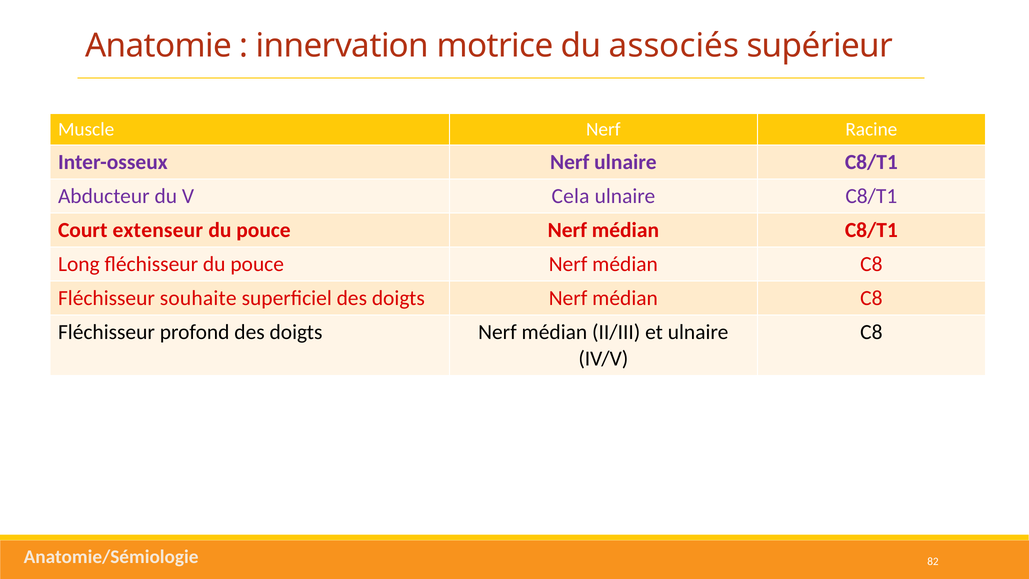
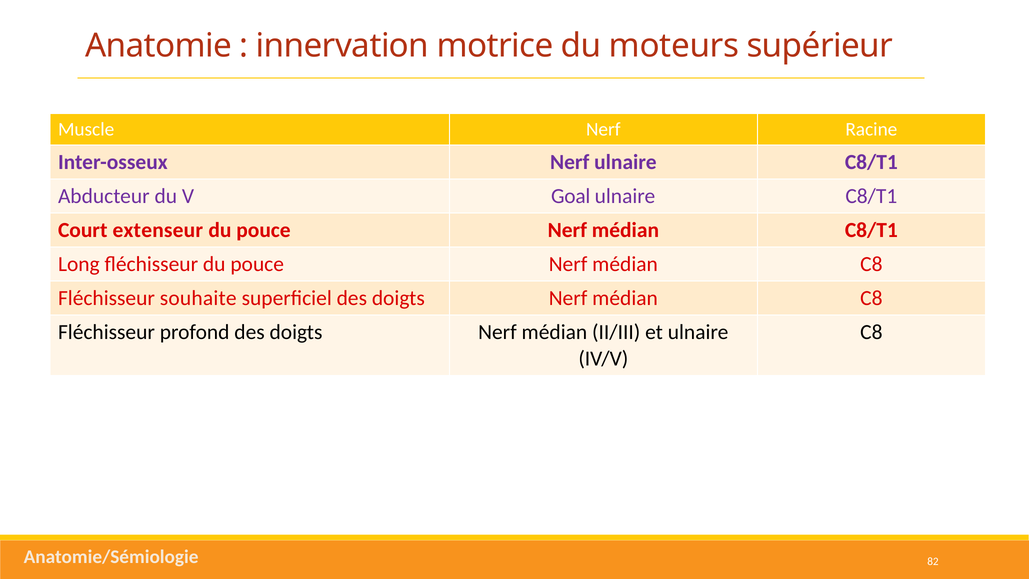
associés: associés -> moteurs
Cela: Cela -> Goal
